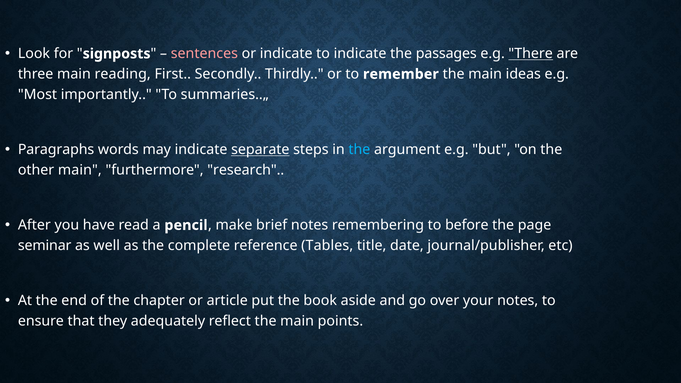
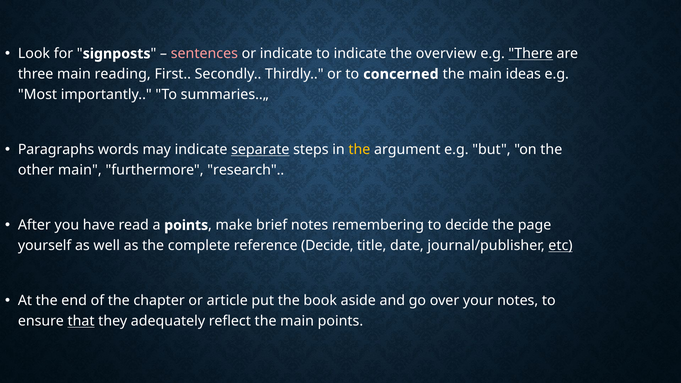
passages: passages -> overview
remember: remember -> concerned
the at (359, 150) colour: light blue -> yellow
a pencil: pencil -> points
to before: before -> decide
seminar: seminar -> yourself
reference Tables: Tables -> Decide
etc underline: none -> present
that underline: none -> present
